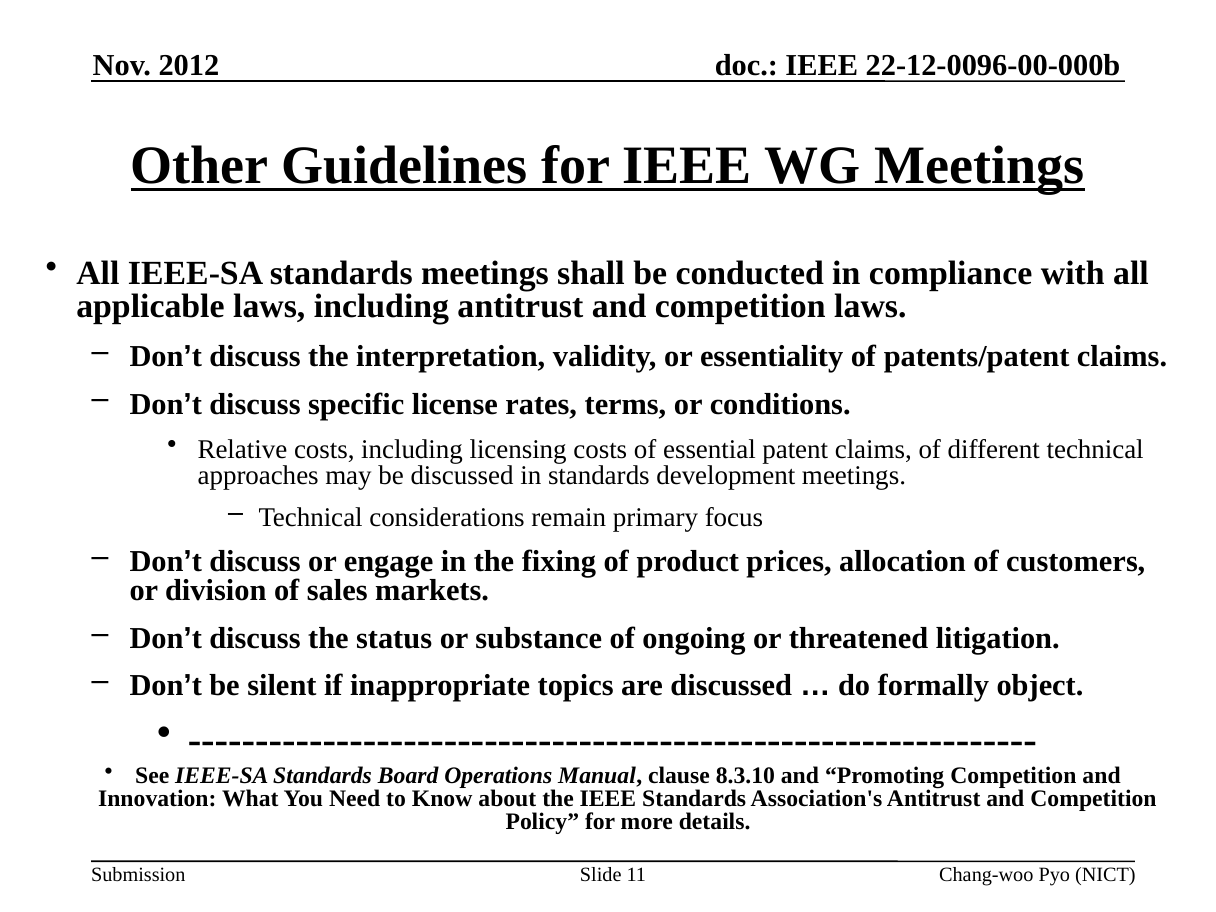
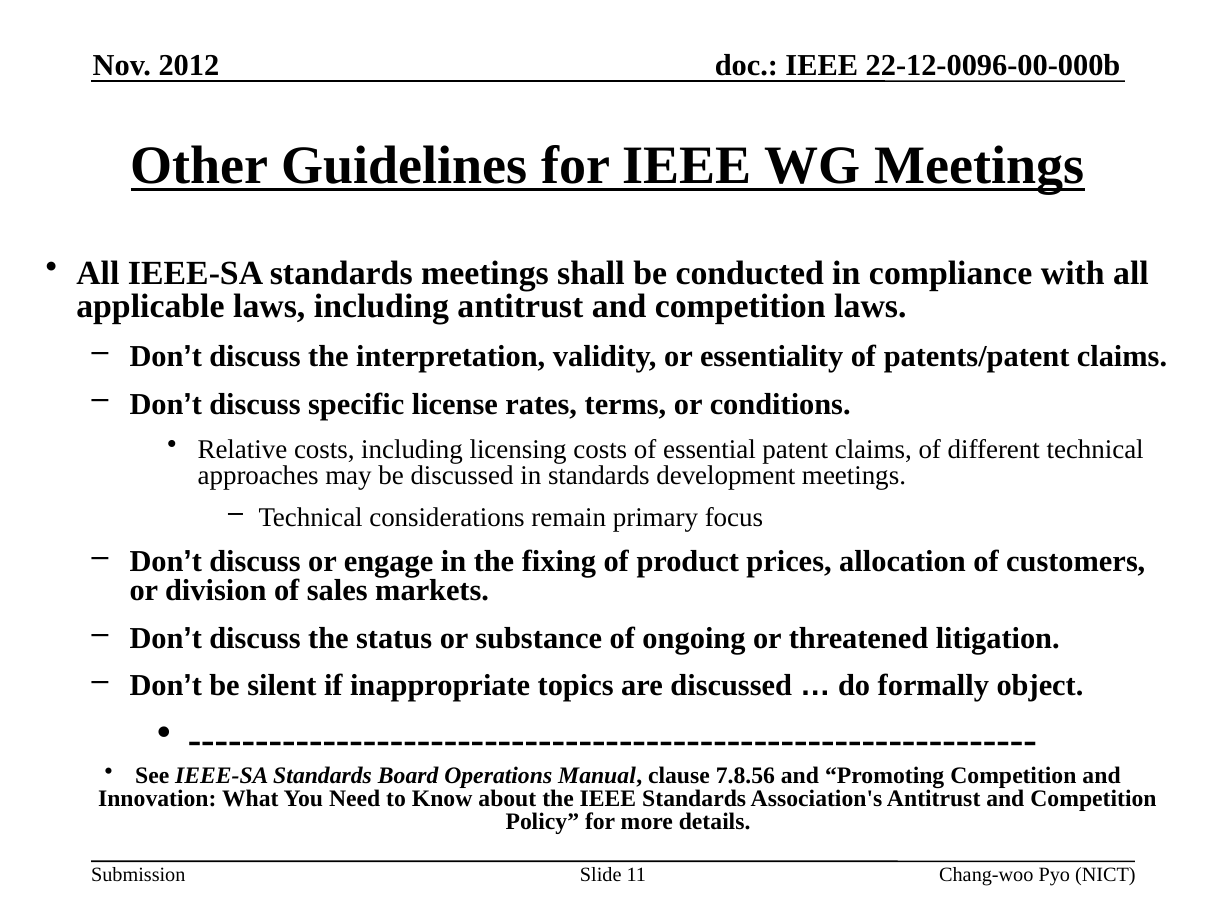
8.3.10: 8.3.10 -> 7.8.56
